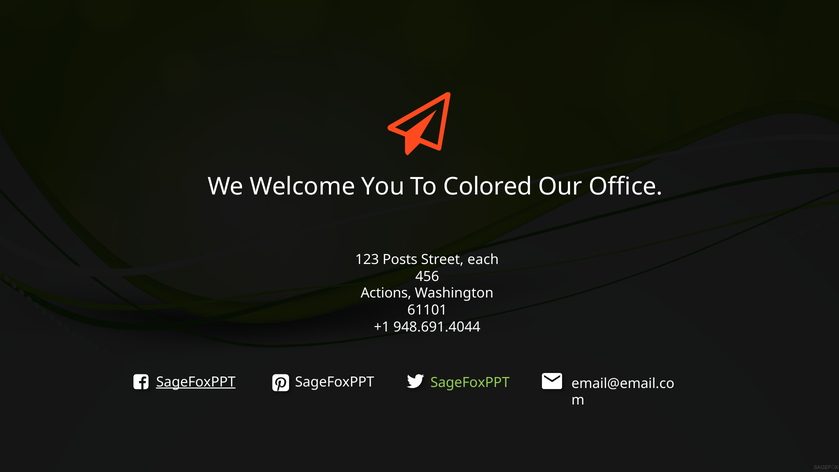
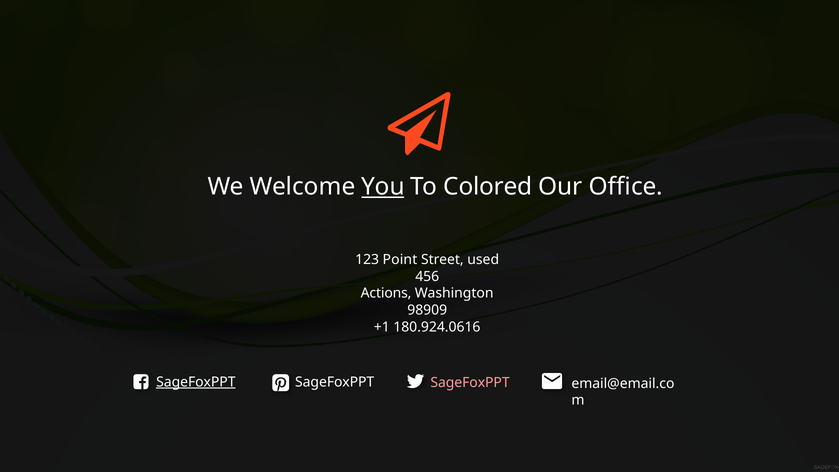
You underline: none -> present
Posts: Posts -> Point
each: each -> used
61101: 61101 -> 98909
948.691.4044: 948.691.4044 -> 180.924.0616
SageFoxPPT at (470, 382) colour: light green -> pink
